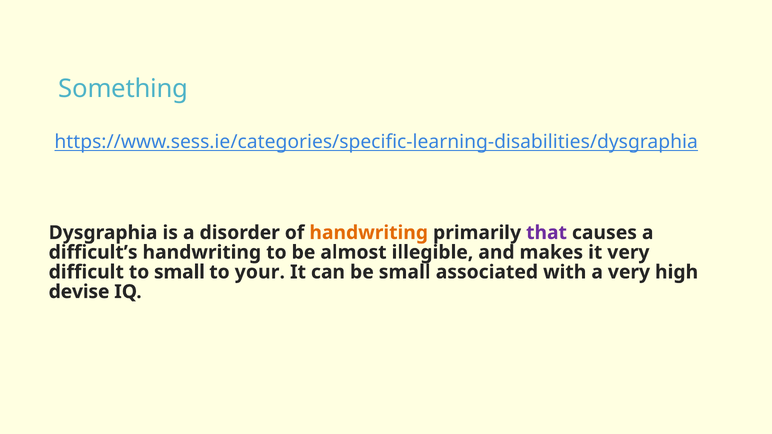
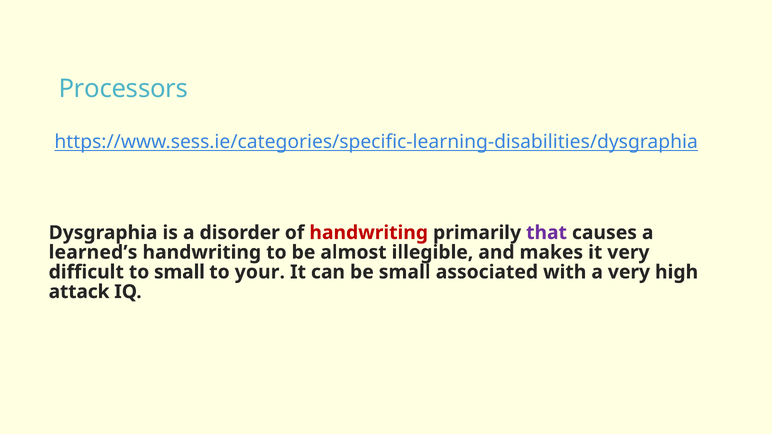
Something: Something -> Processors
handwriting at (369, 233) colour: orange -> red
difficult’s: difficult’s -> learned’s
devise: devise -> attack
